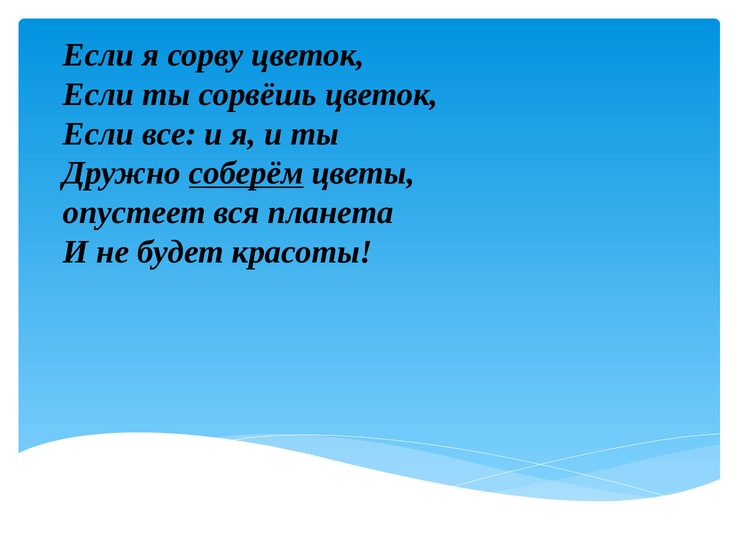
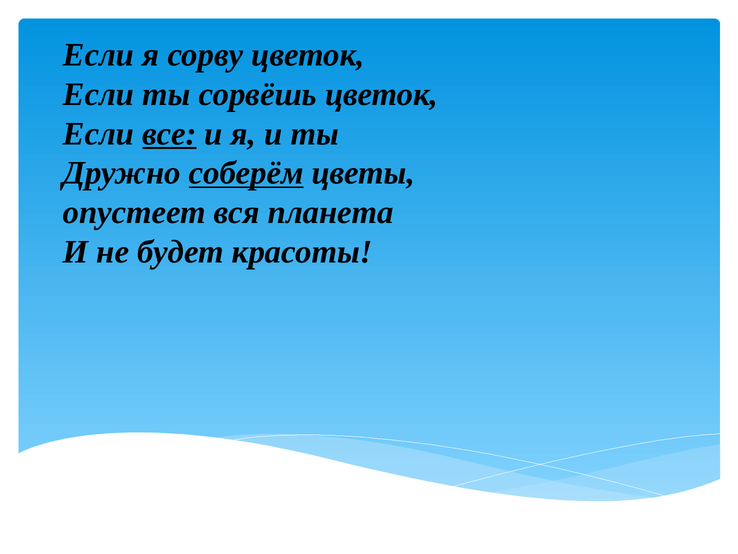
все underline: none -> present
